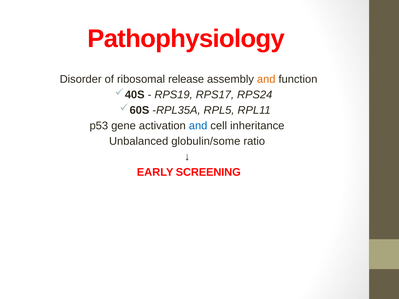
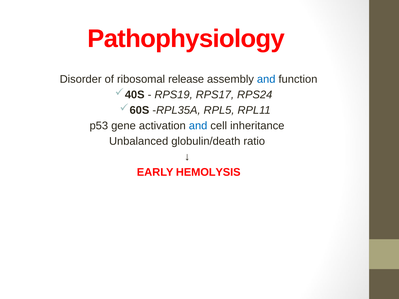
and at (266, 79) colour: orange -> blue
globulin/some: globulin/some -> globulin/death
SCREENING: SCREENING -> HEMOLYSIS
